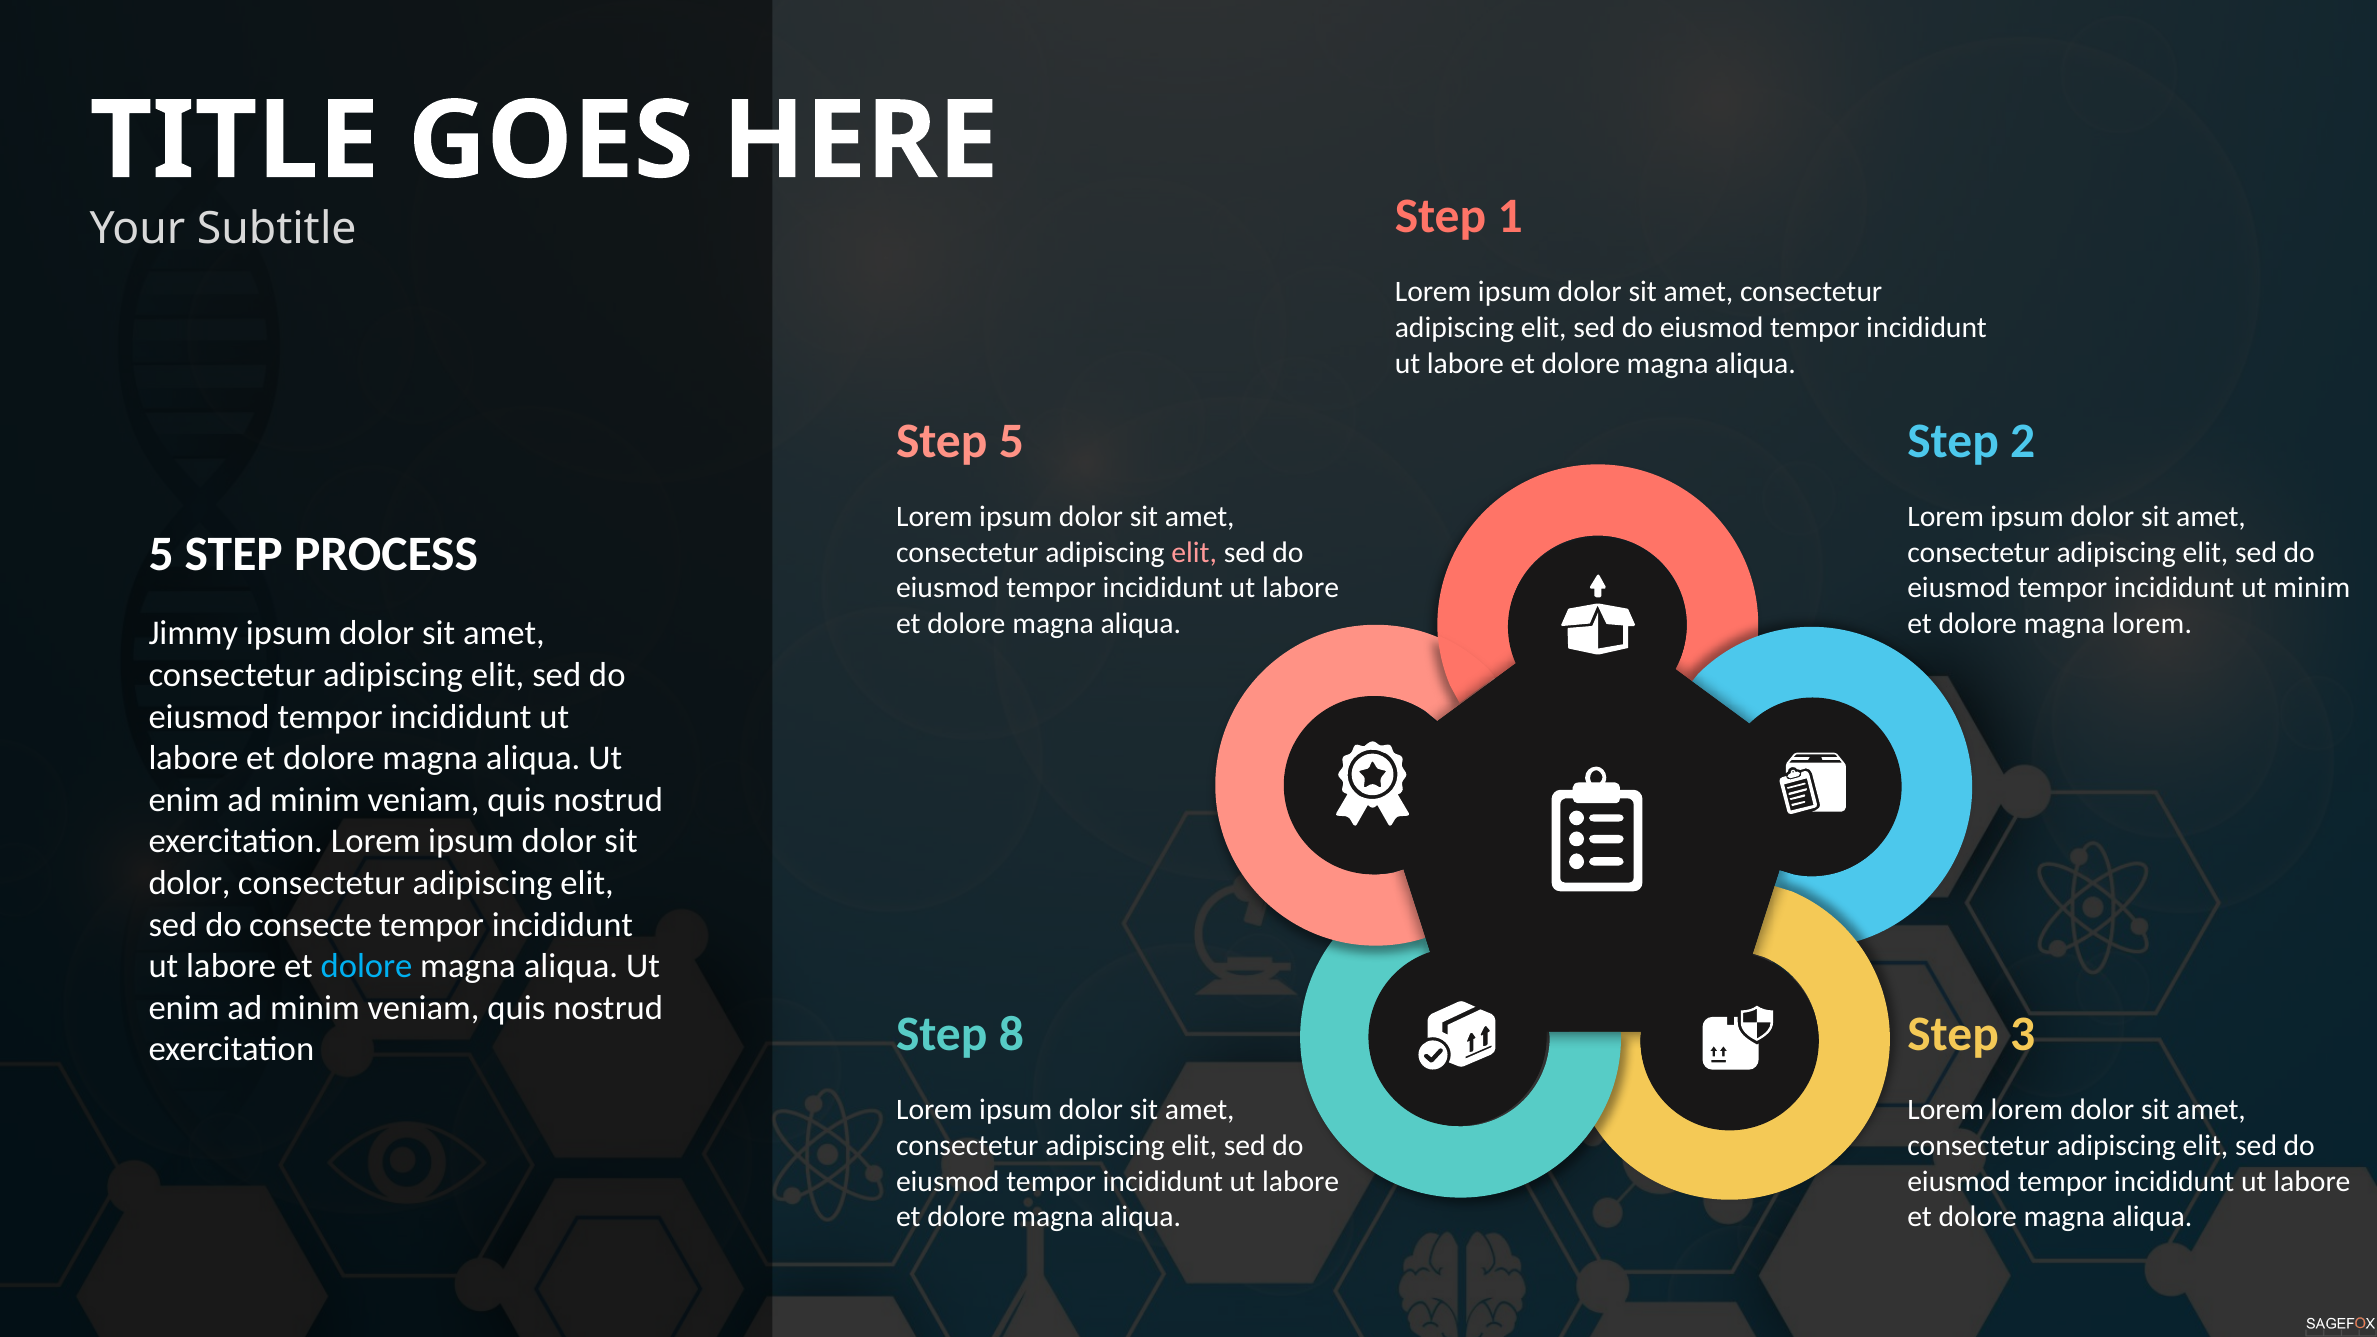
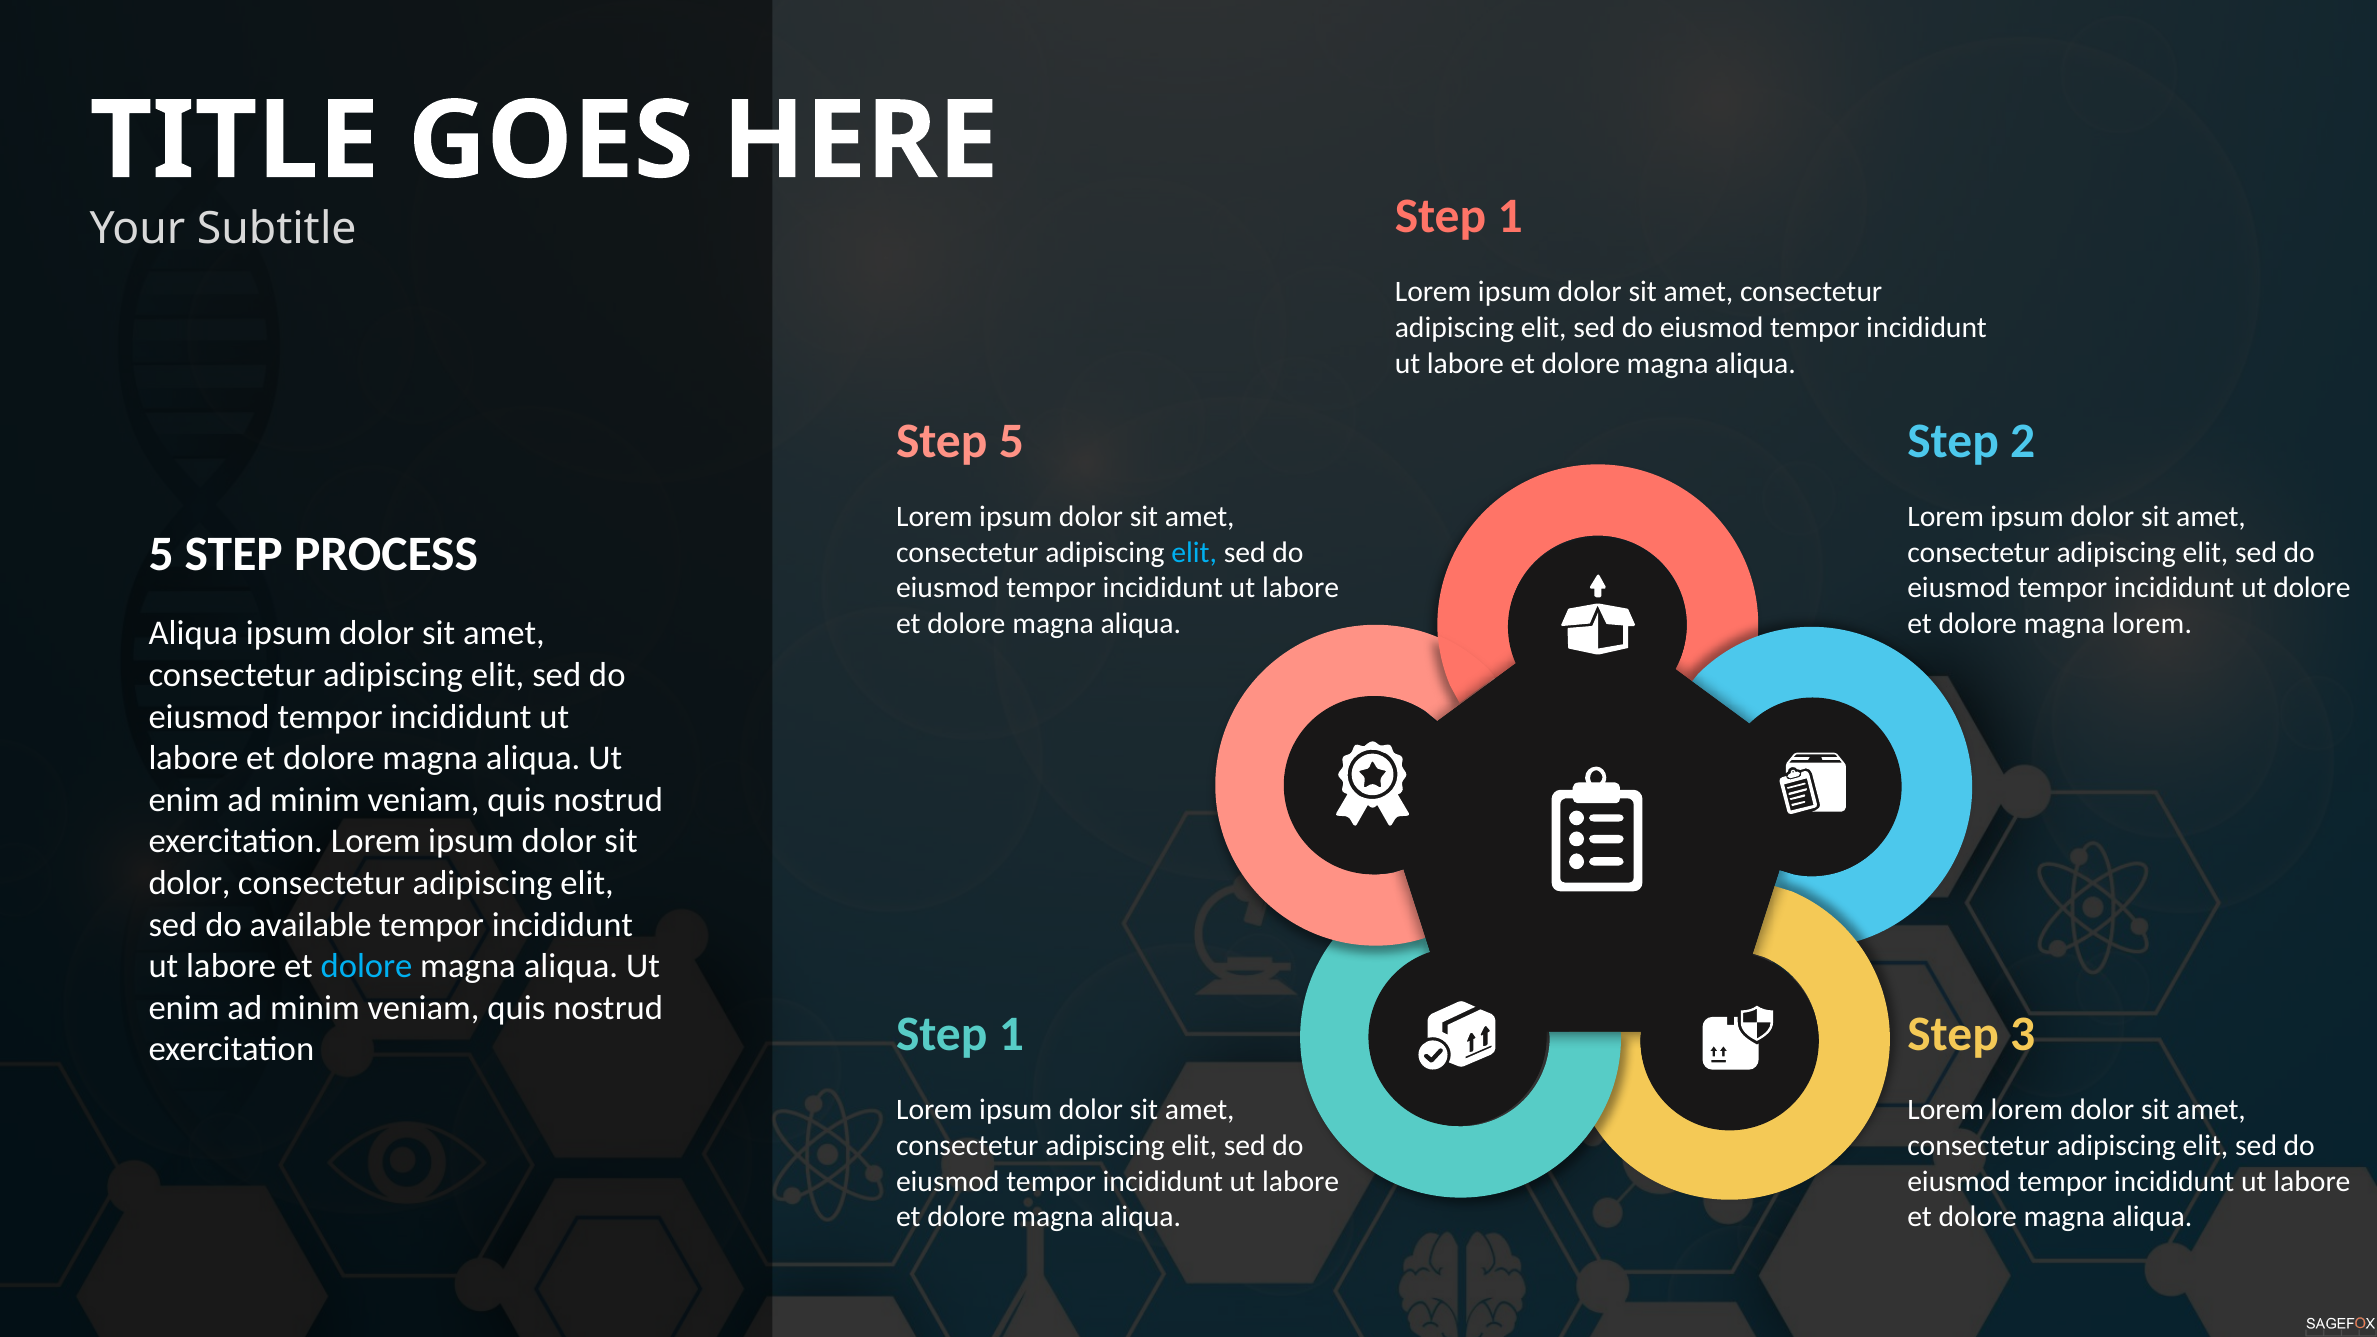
elit at (1194, 552) colour: pink -> light blue
ut minim: minim -> dolore
Jimmy at (193, 633): Jimmy -> Aliqua
consecte: consecte -> available
8 at (1011, 1034): 8 -> 1
